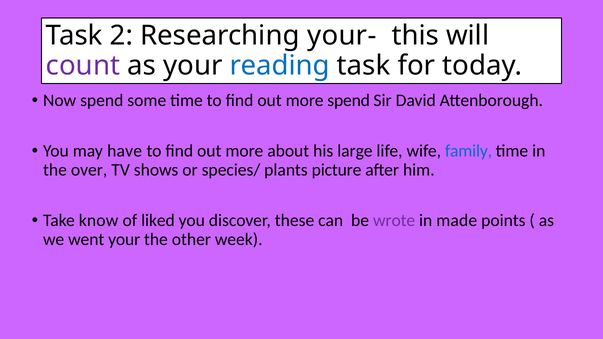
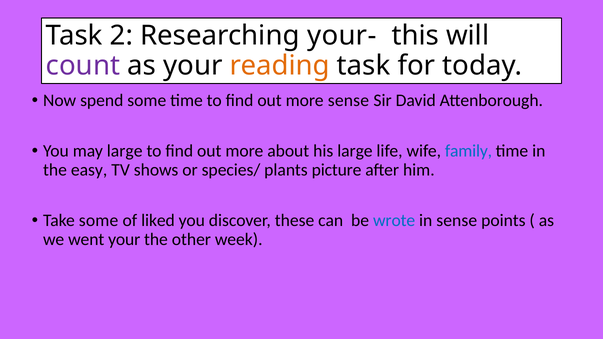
reading colour: blue -> orange
more spend: spend -> sense
may have: have -> large
over: over -> easy
Take know: know -> some
wrote colour: purple -> blue
in made: made -> sense
